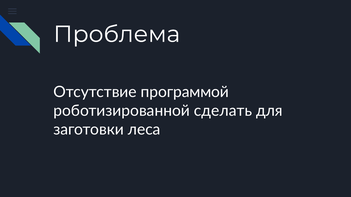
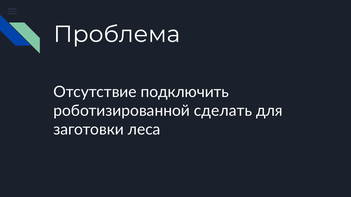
программой: программой -> подключить
